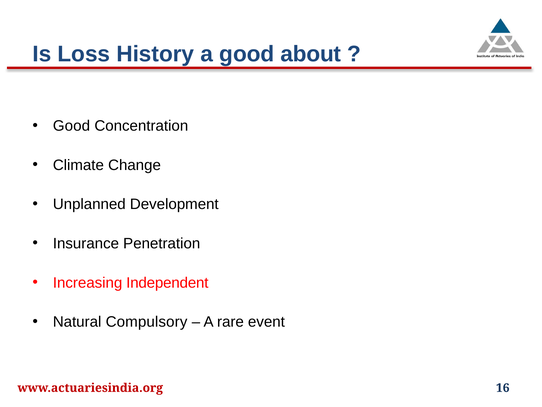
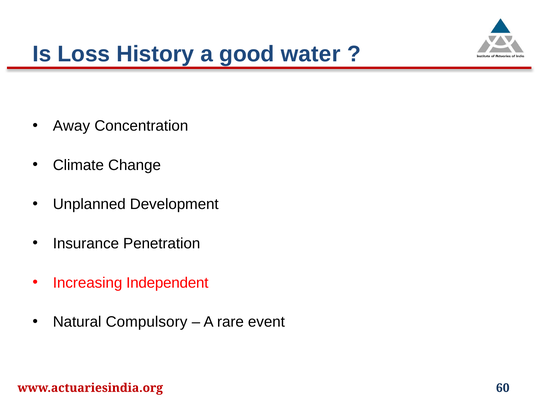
about: about -> water
Good at (71, 126): Good -> Away
16: 16 -> 60
